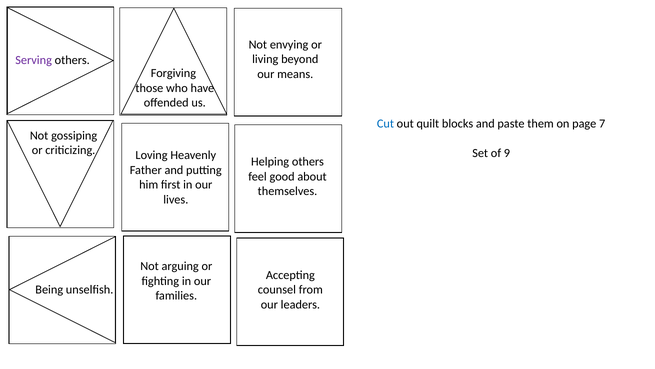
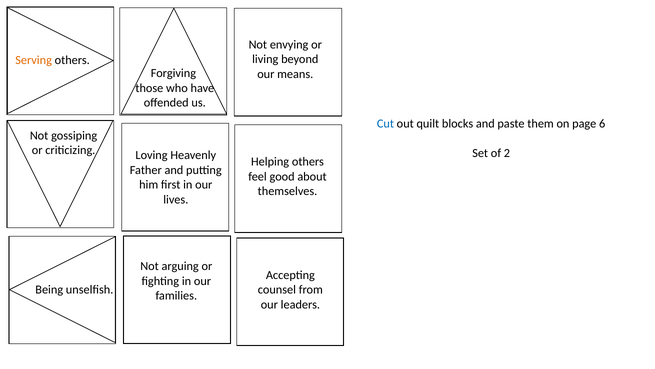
Serving colour: purple -> orange
7: 7 -> 6
9: 9 -> 2
